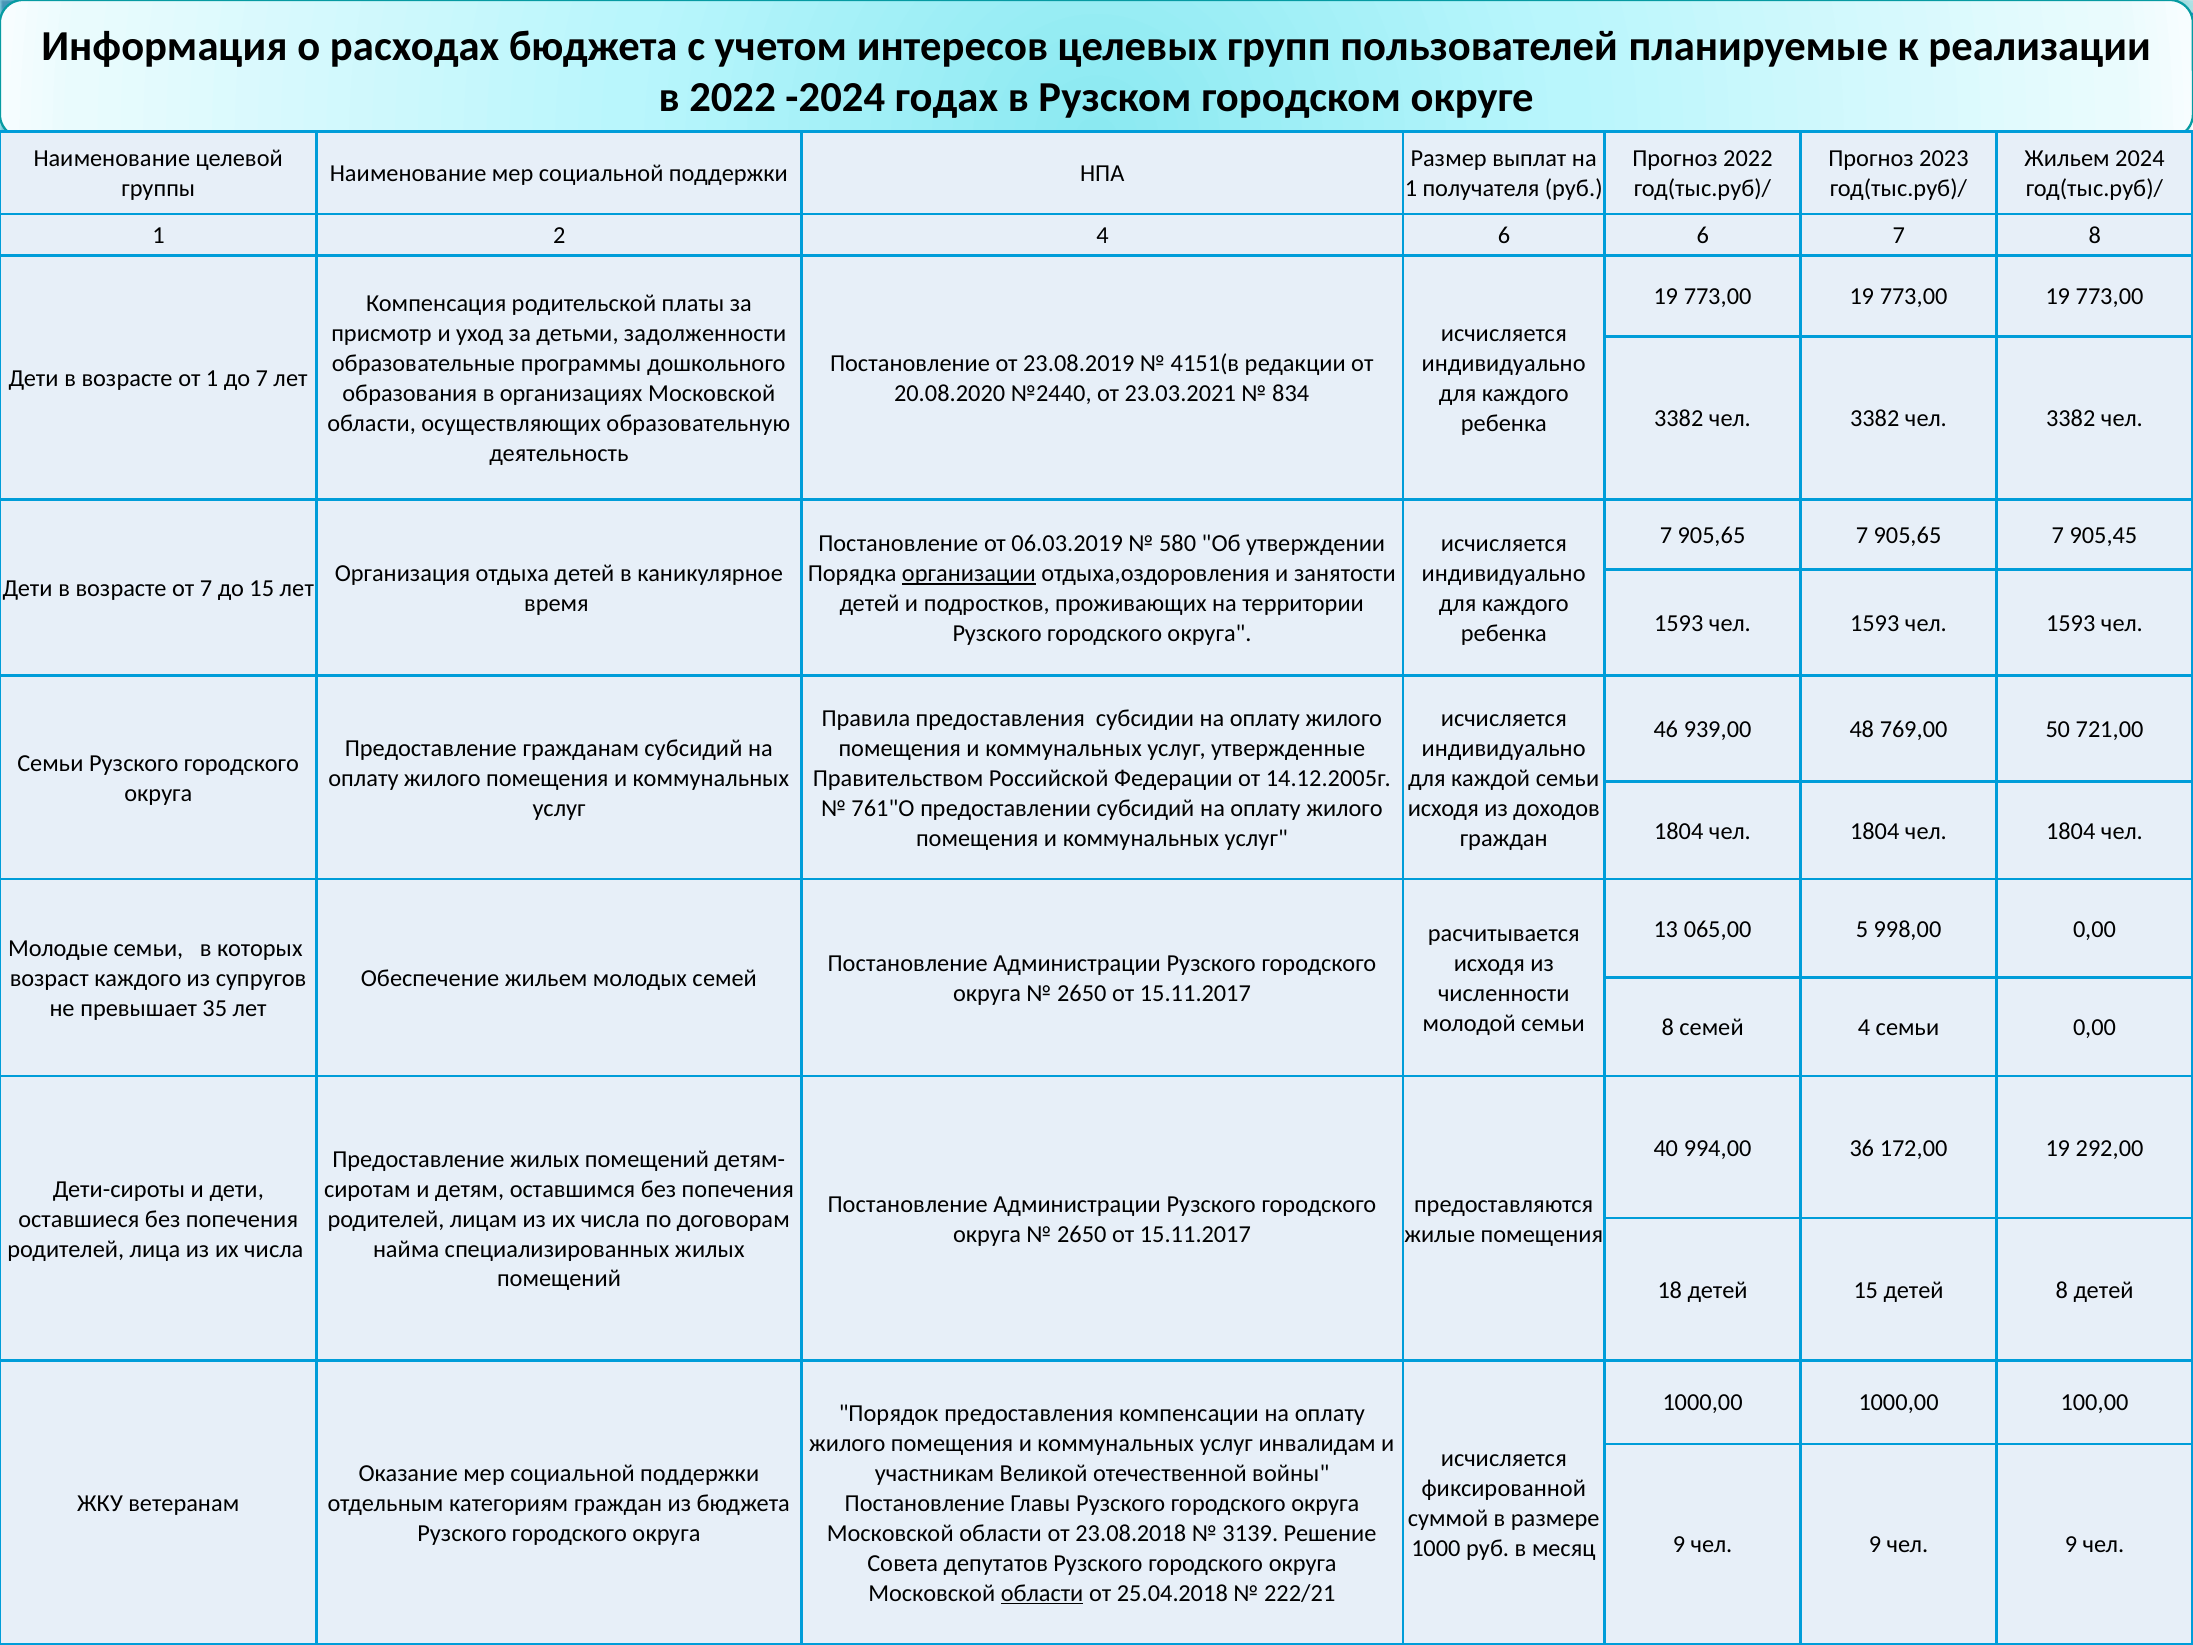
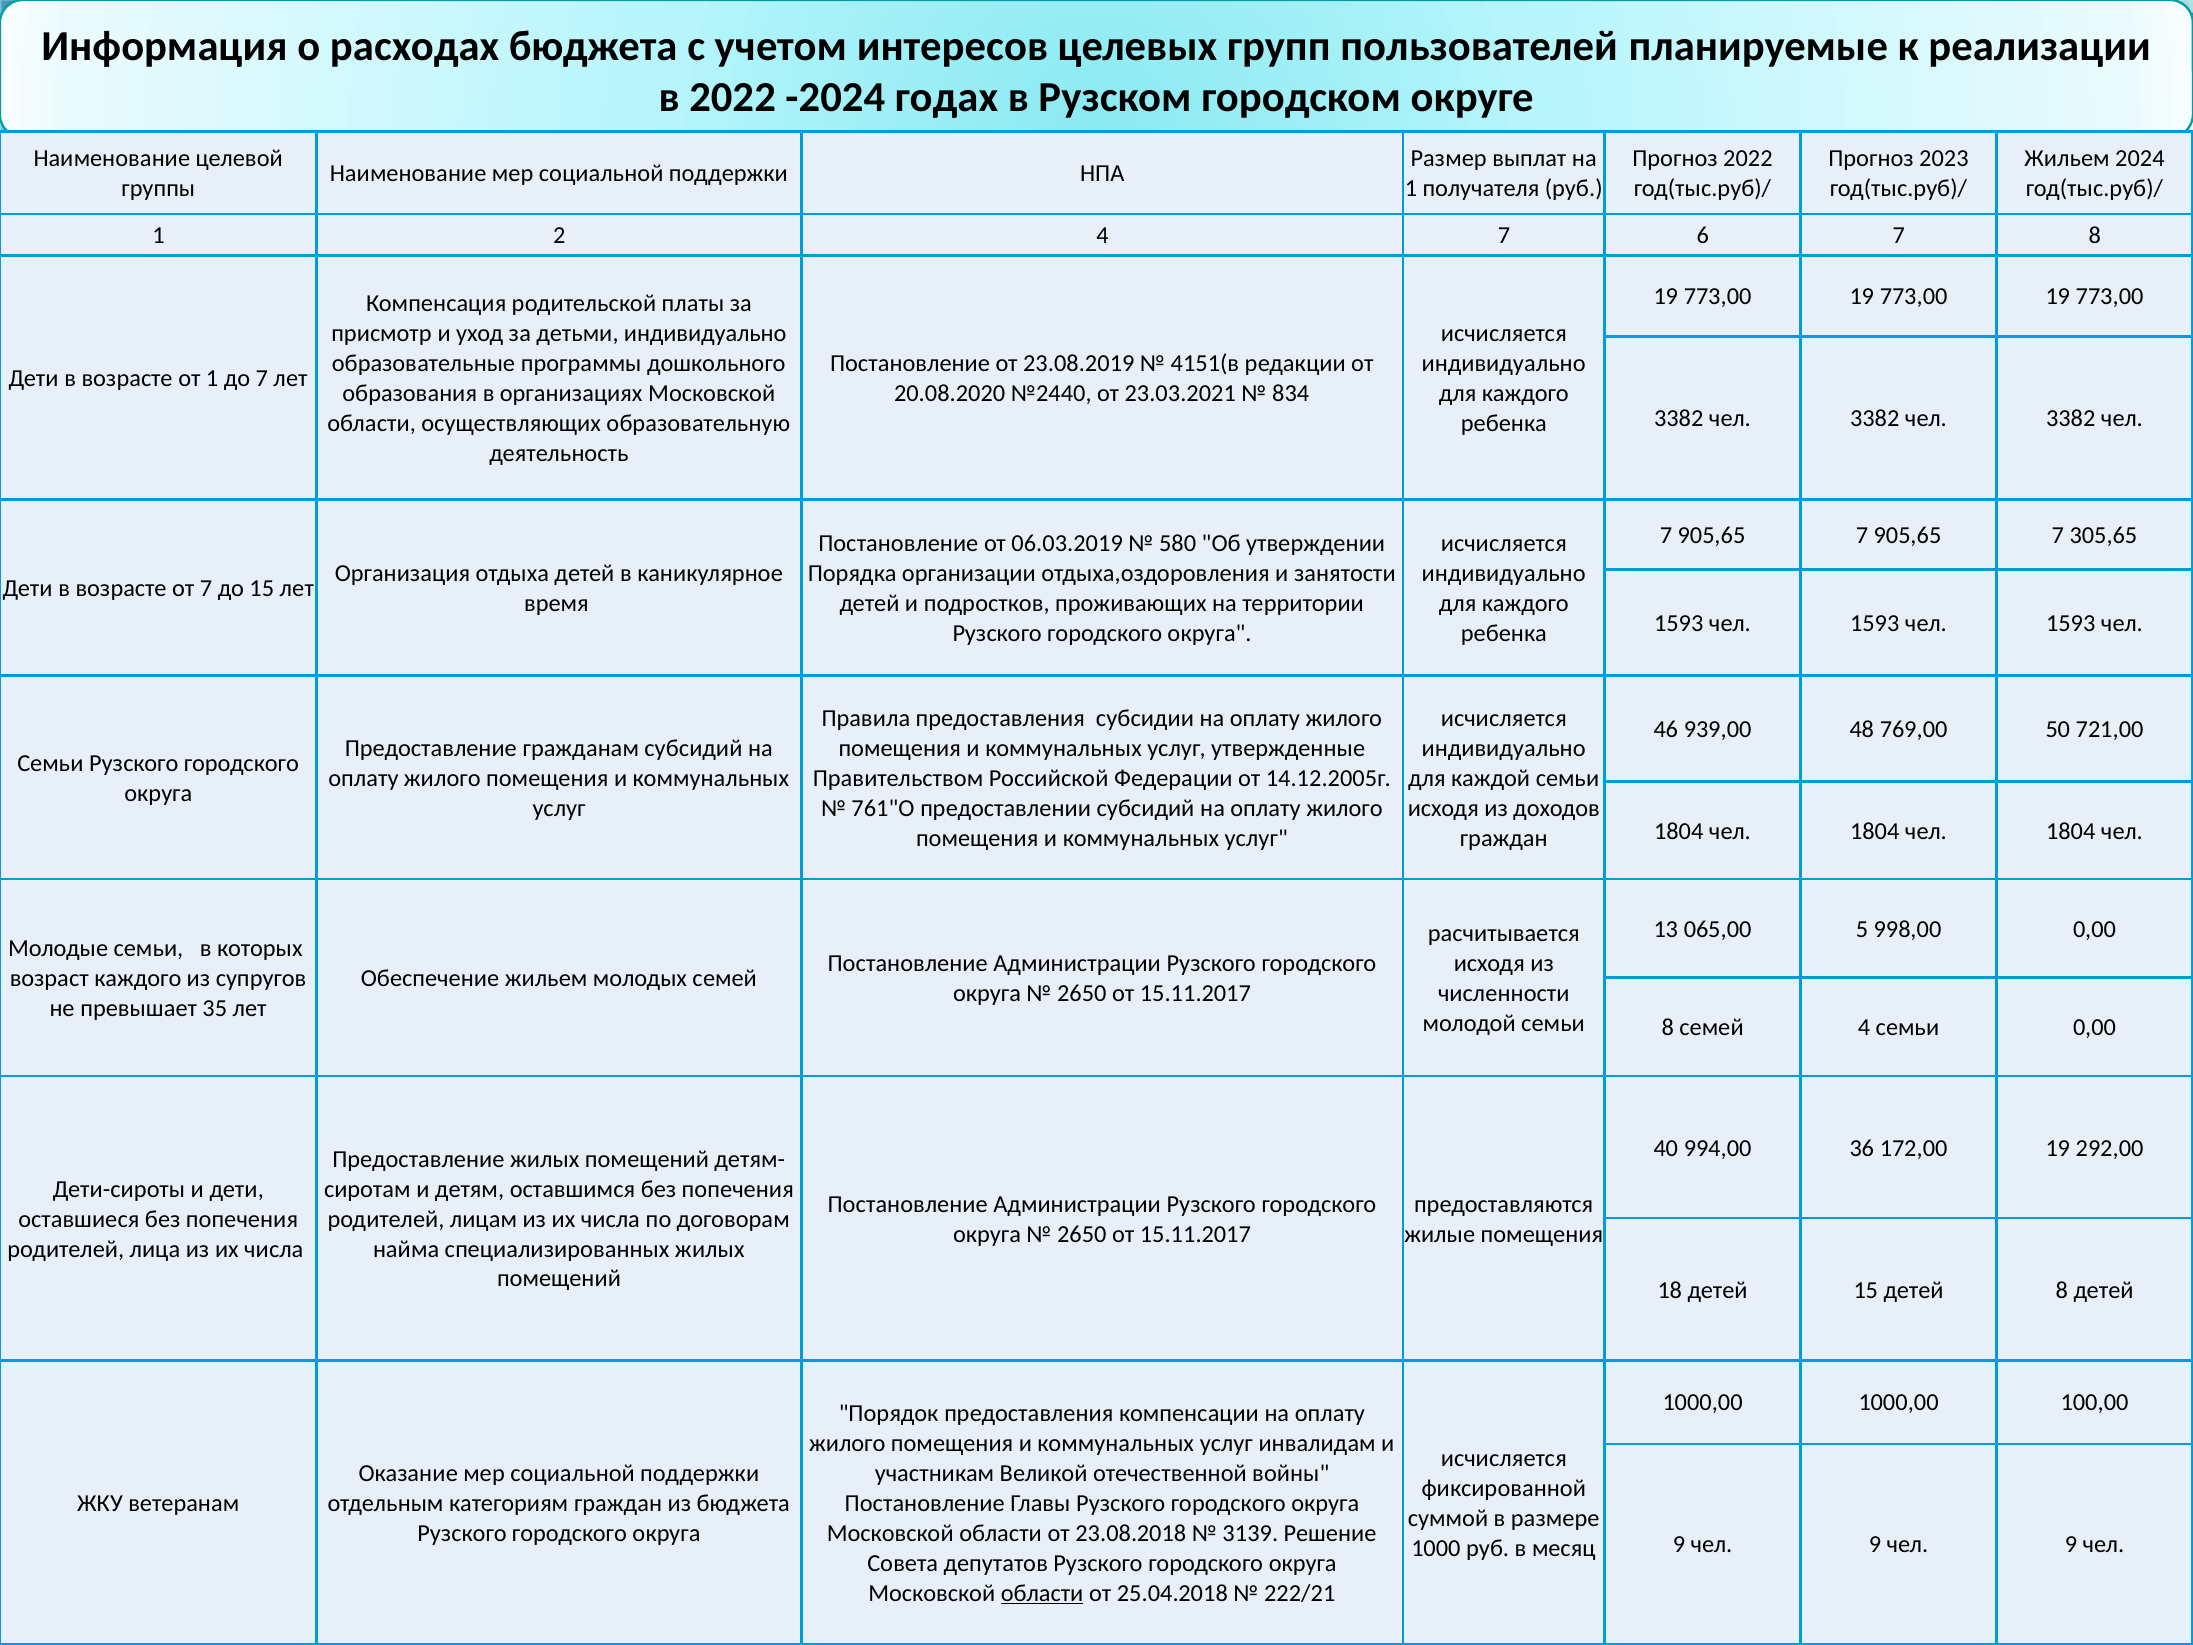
4 6: 6 -> 7
детьми задолженности: задолженности -> индивидуально
905,45: 905,45 -> 305,65
организации underline: present -> none
